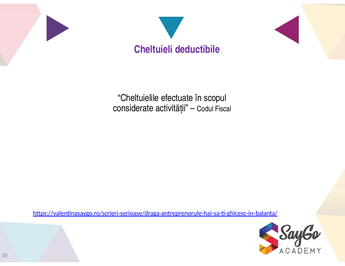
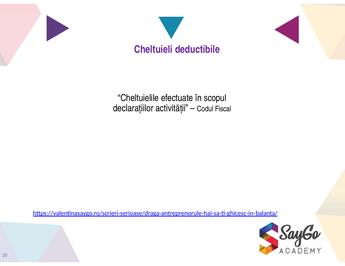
considerate: considerate -> declarațiilor
